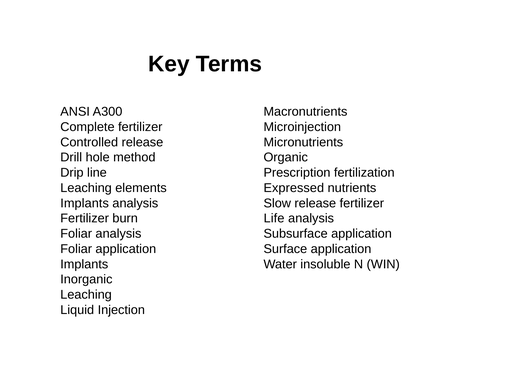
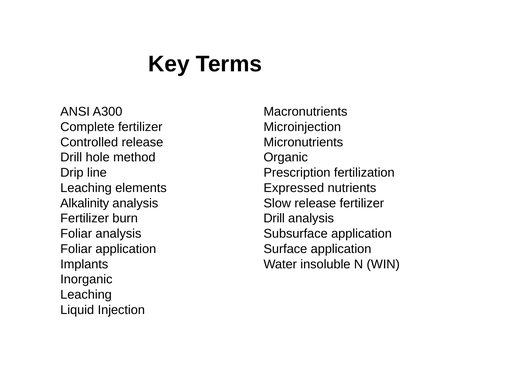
Implants at (85, 203): Implants -> Alkalinity
burn Life: Life -> Drill
